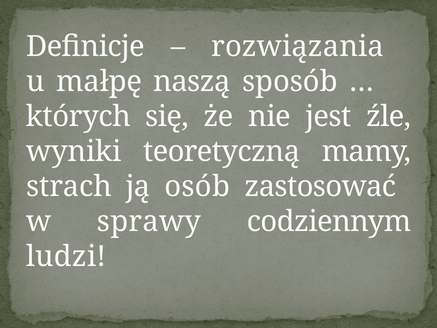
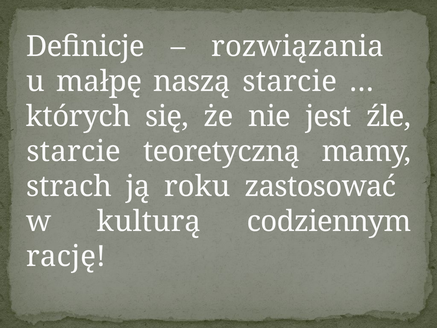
naszą sposób: sposób -> starcie
wyniki at (74, 151): wyniki -> starcie
osób: osób -> roku
sprawy: sprawy -> kulturą
ludzi: ludzi -> rację
